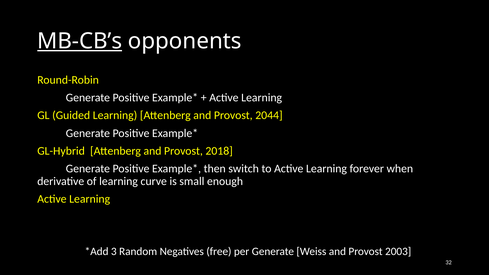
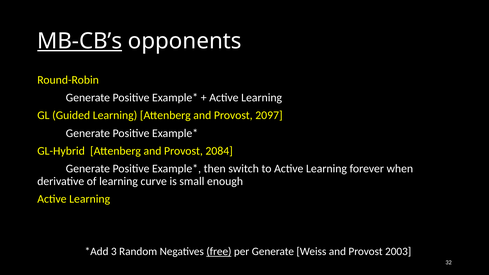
2044: 2044 -> 2097
2018: 2018 -> 2084
free underline: none -> present
